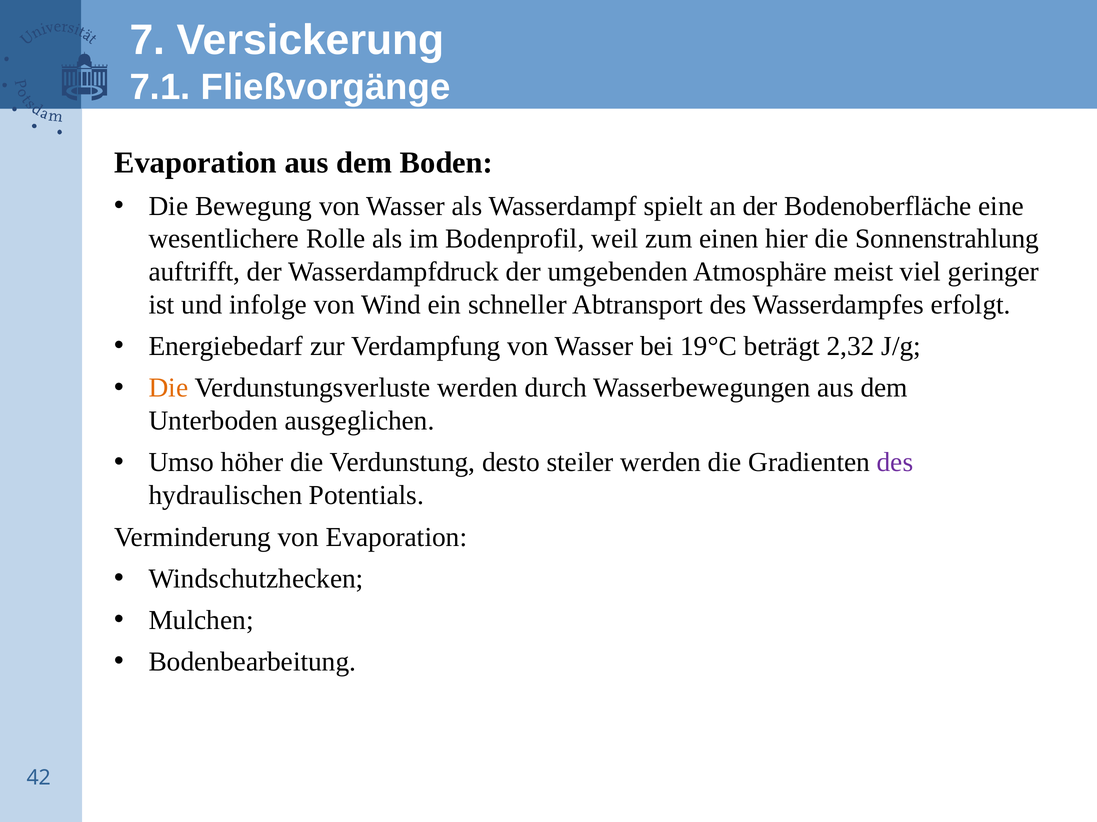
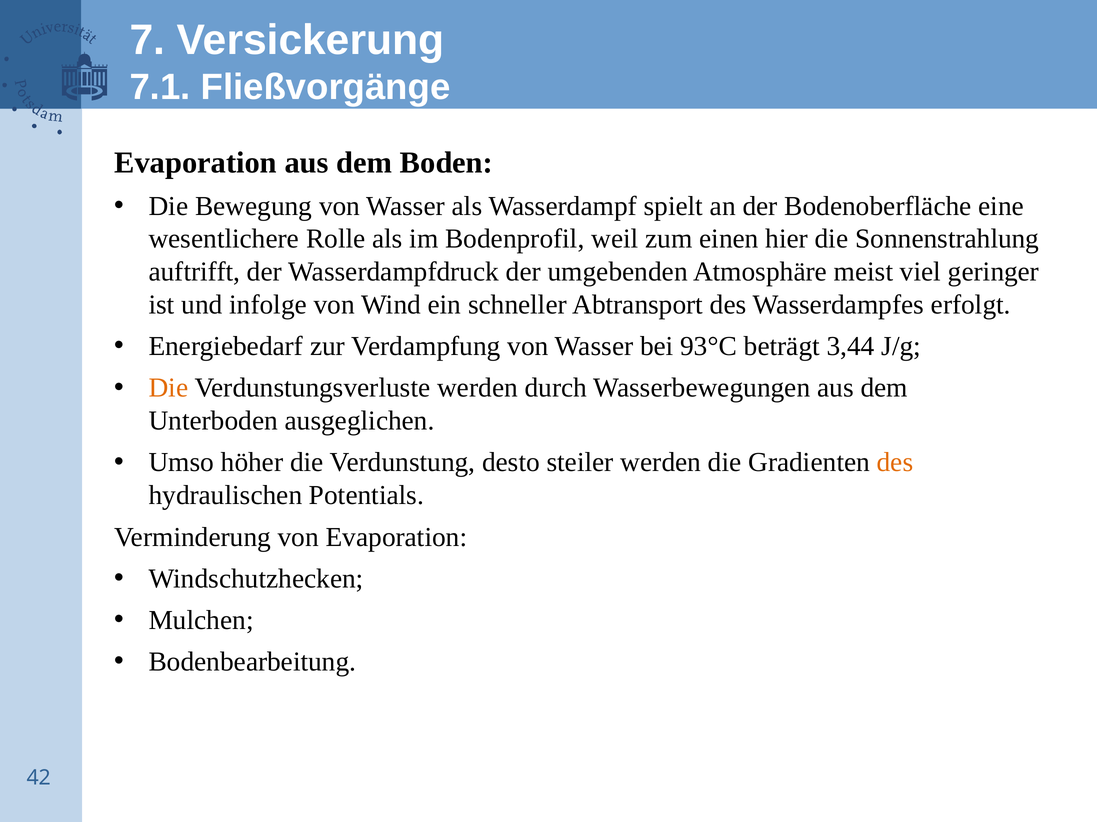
19°C: 19°C -> 93°C
2,32: 2,32 -> 3,44
des at (895, 463) colour: purple -> orange
